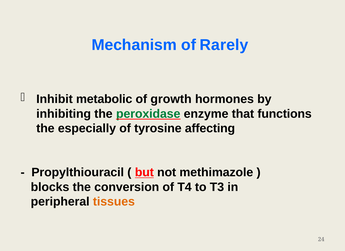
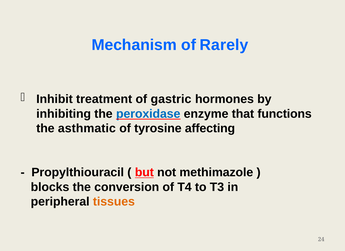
metabolic: metabolic -> treatment
growth: growth -> gastric
peroxidase colour: green -> blue
especially: especially -> asthmatic
